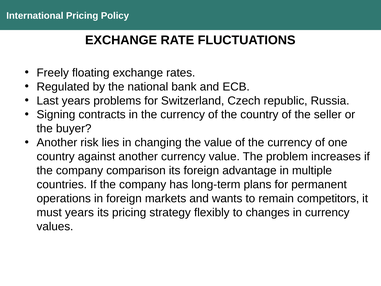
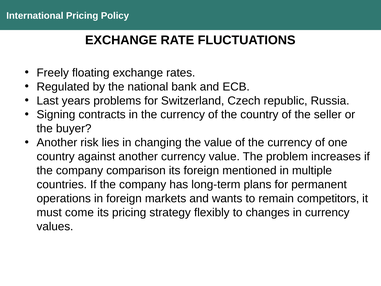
advantage: advantage -> mentioned
must years: years -> come
